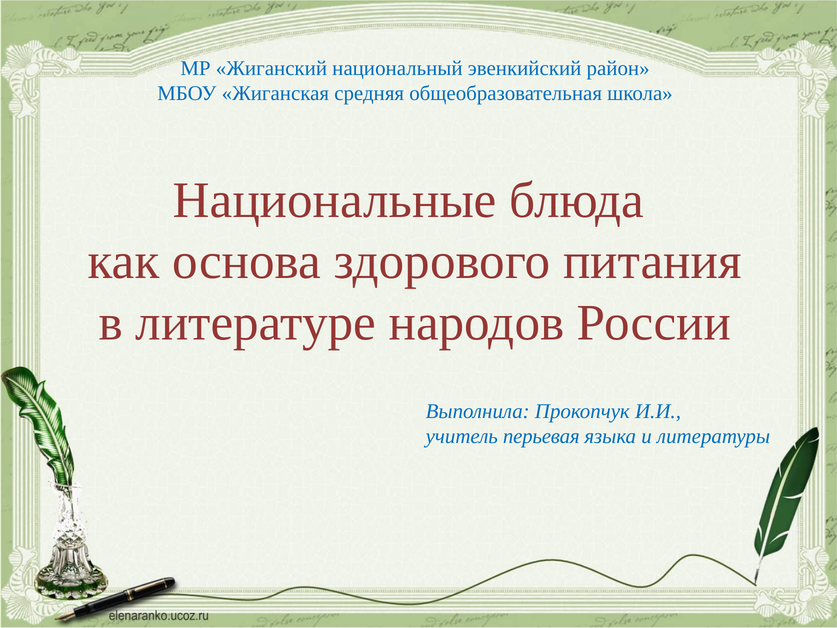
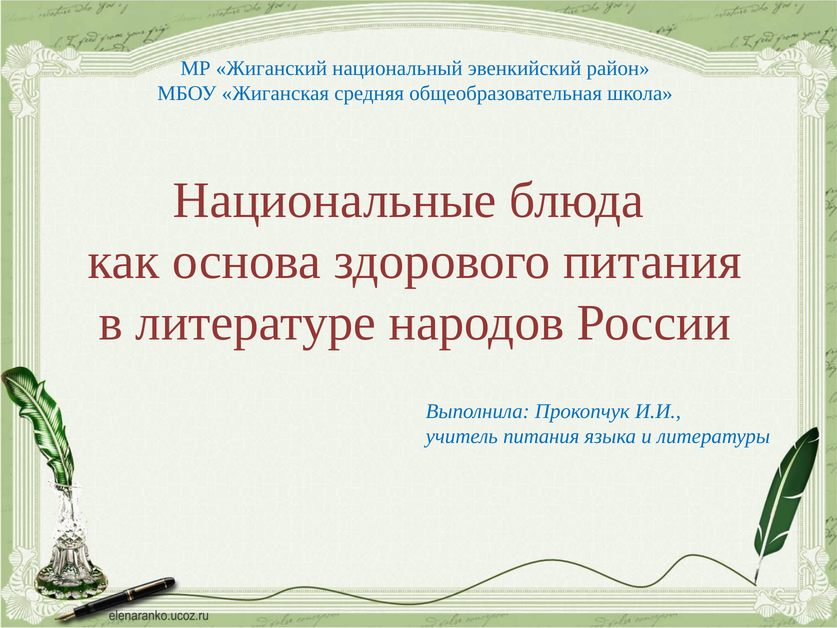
учитель перьевая: перьевая -> питания
